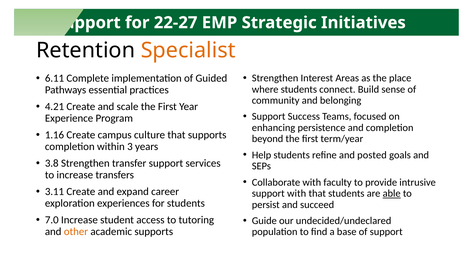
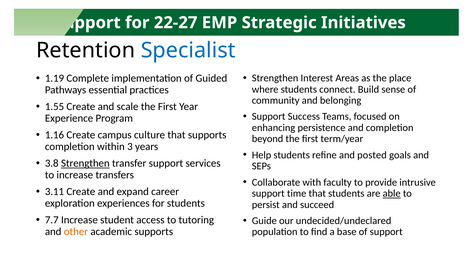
Specialist colour: orange -> blue
6.11: 6.11 -> 1.19
4.21: 4.21 -> 1.55
Strengthen at (85, 163) underline: none -> present
support with: with -> time
7.0: 7.0 -> 7.7
